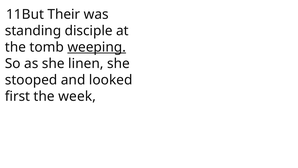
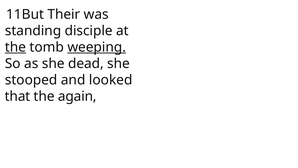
the at (15, 47) underline: none -> present
linen: linen -> dead
first: first -> that
week: week -> again
